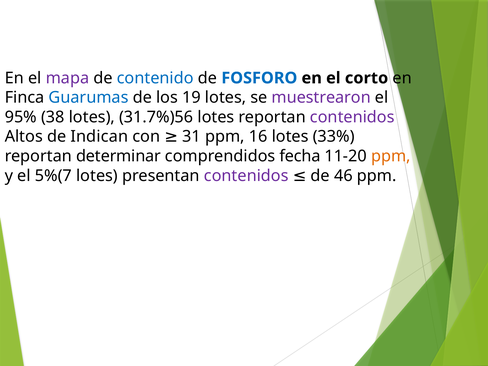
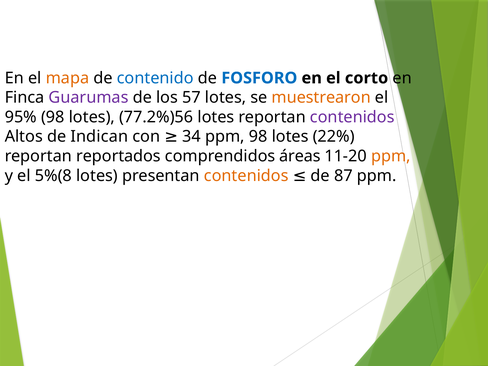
mapa colour: purple -> orange
Guarumas colour: blue -> purple
19: 19 -> 57
muestrearon colour: purple -> orange
95% 38: 38 -> 98
31.7%)56: 31.7%)56 -> 77.2%)56
31: 31 -> 34
ppm 16: 16 -> 98
33%: 33% -> 22%
determinar: determinar -> reportados
fecha: fecha -> áreas
5%(7: 5%(7 -> 5%(8
contenidos at (246, 176) colour: purple -> orange
46: 46 -> 87
